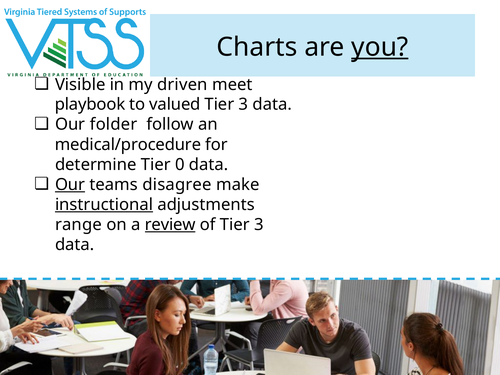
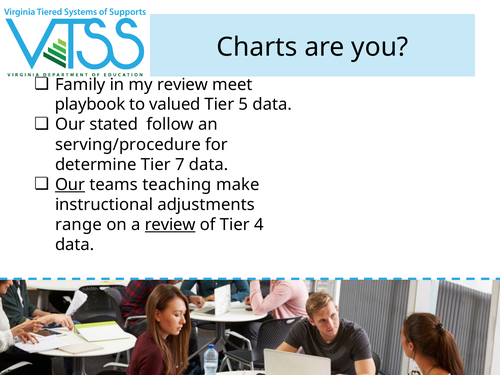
you underline: present -> none
Visible: Visible -> Family
my driven: driven -> review
3 at (243, 104): 3 -> 5
folder: folder -> stated
medical/procedure: medical/procedure -> serving/procedure
0: 0 -> 7
disagree: disagree -> teaching
instructional underline: present -> none
of Tier 3: 3 -> 4
